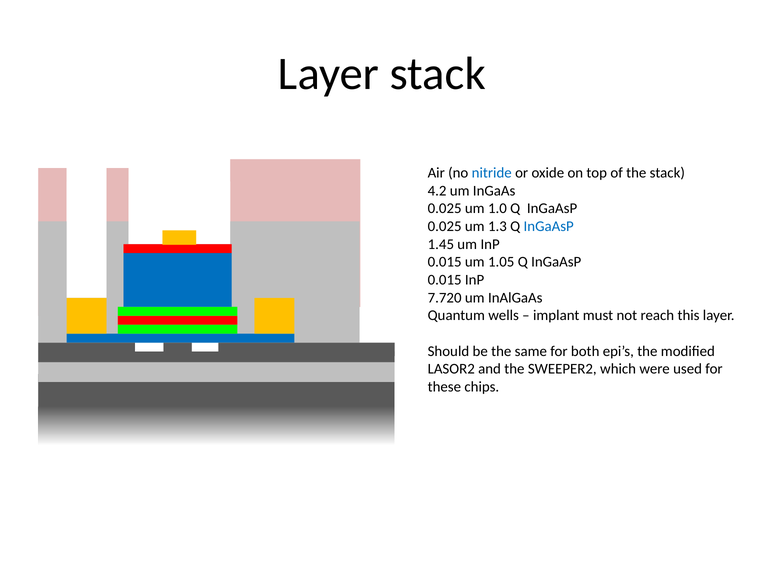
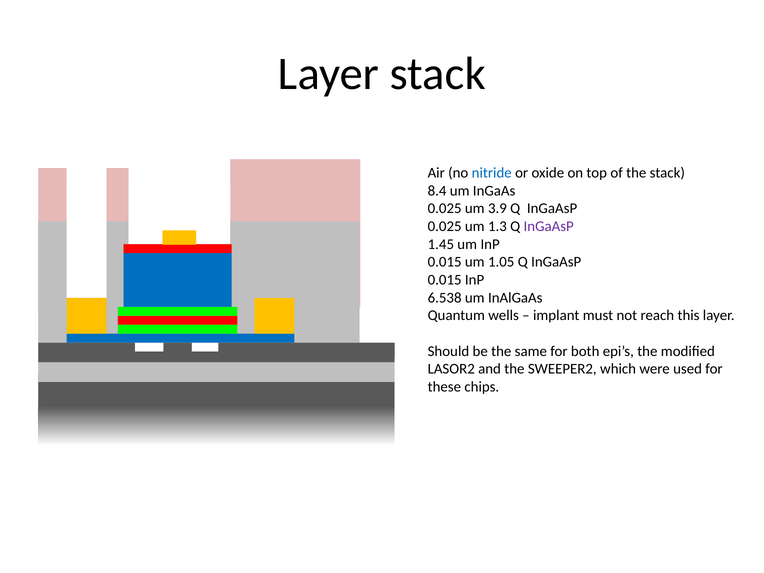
4.2: 4.2 -> 8.4
1.0: 1.0 -> 3.9
InGaAsP at (549, 226) colour: blue -> purple
7.720: 7.720 -> 6.538
